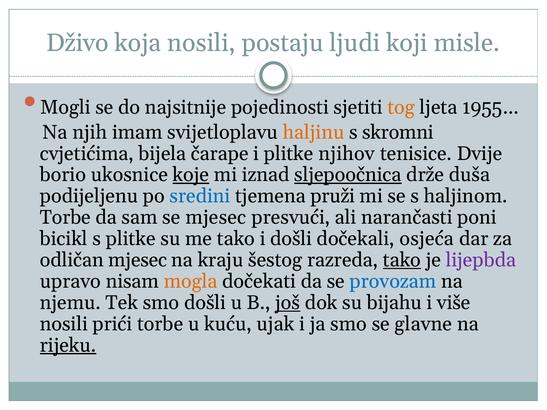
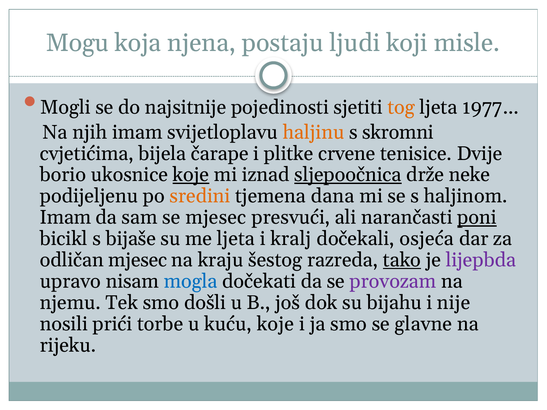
Dživo: Dživo -> Mogu
koja nosili: nosili -> njena
1955…: 1955… -> 1977…
njihov: njihov -> crvene
duša: duša -> neke
sredini colour: blue -> orange
pruži: pruži -> dana
Torbe at (65, 218): Torbe -> Imam
poni underline: none -> present
s plitke: plitke -> bijaše
me tako: tako -> ljeta
i došli: došli -> kralj
mogla colour: orange -> blue
provozam colour: blue -> purple
još underline: present -> none
više: više -> nije
kuću ujak: ujak -> koje
rijeku underline: present -> none
